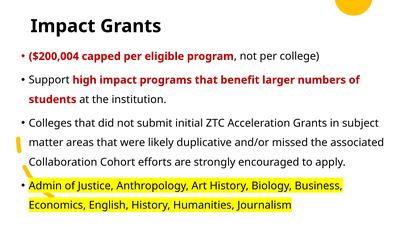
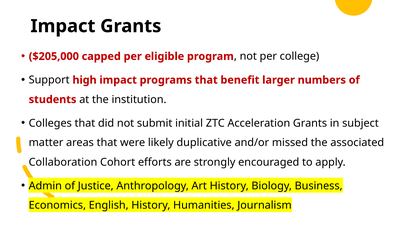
$200,004: $200,004 -> $205,000
